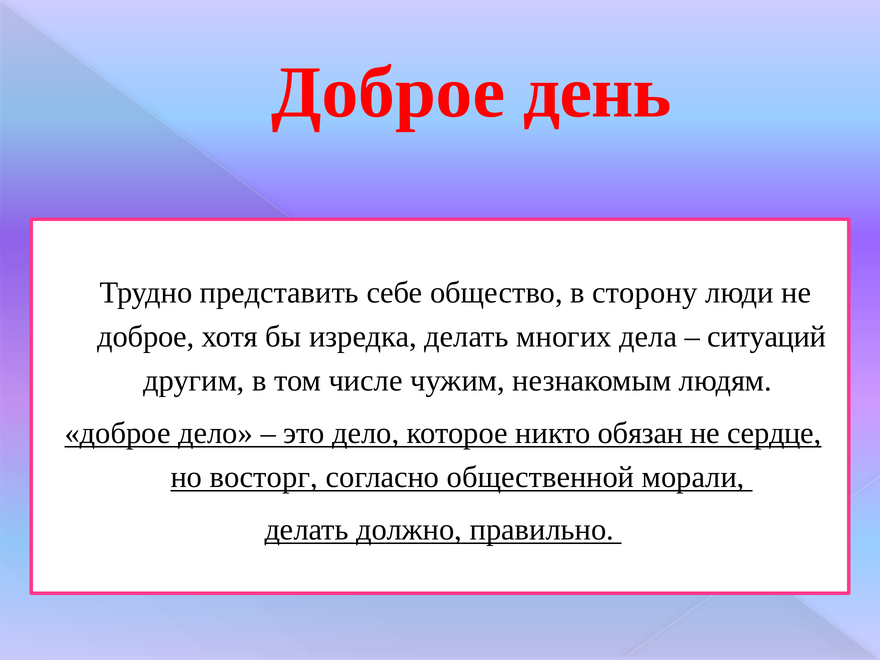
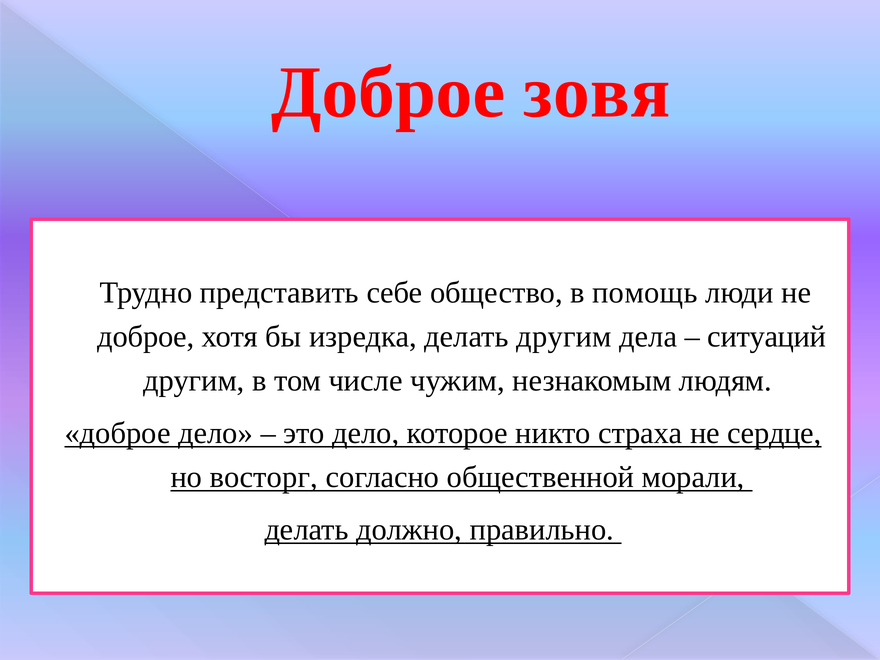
день: день -> зовя
сторону: сторону -> помощь
делать многих: многих -> другим
обязан: обязан -> страха
